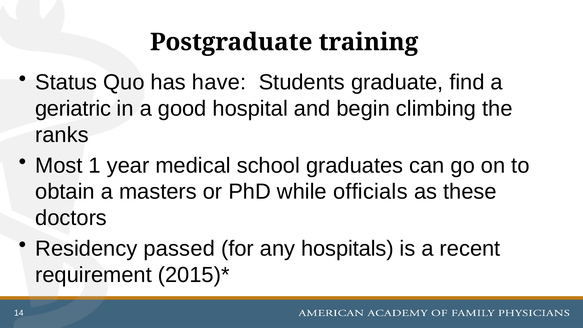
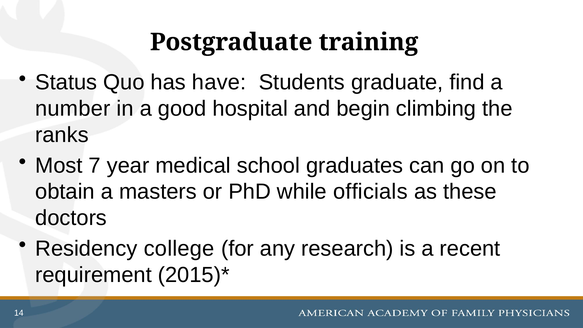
geriatric: geriatric -> number
1: 1 -> 7
passed: passed -> college
hospitals: hospitals -> research
